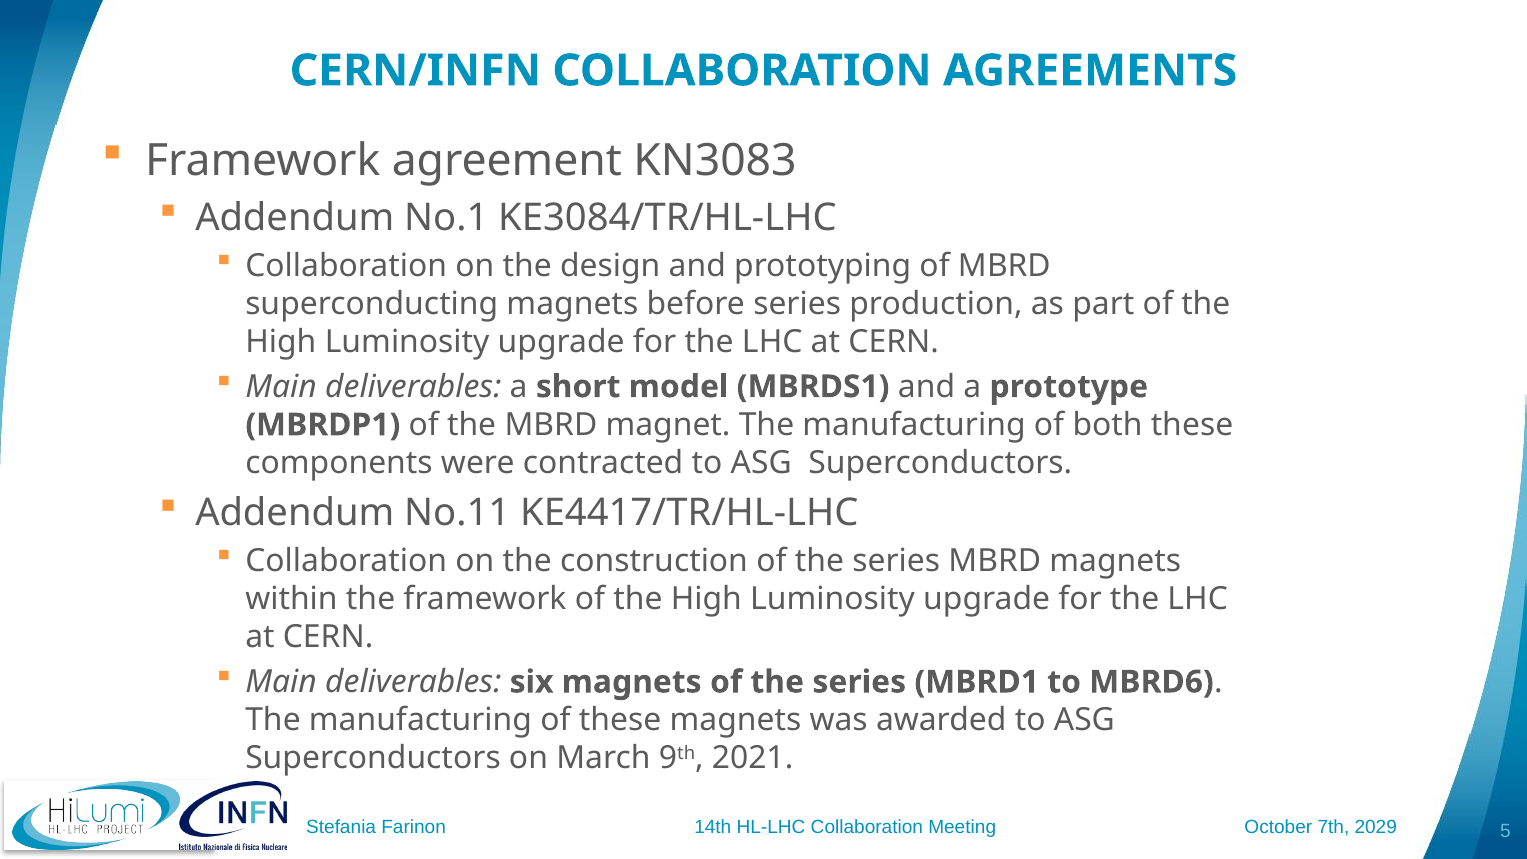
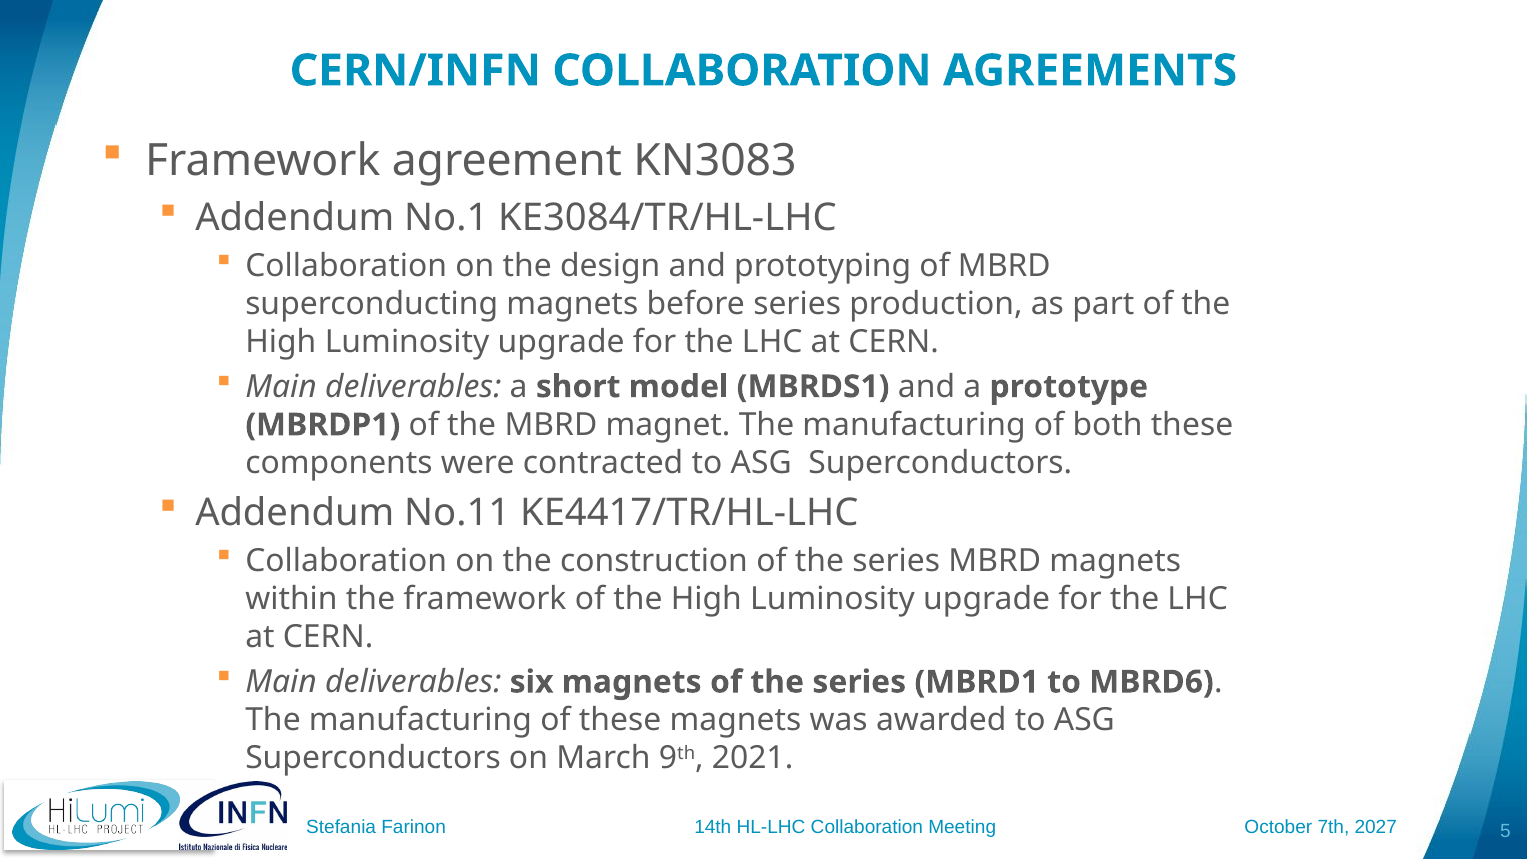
2029: 2029 -> 2027
